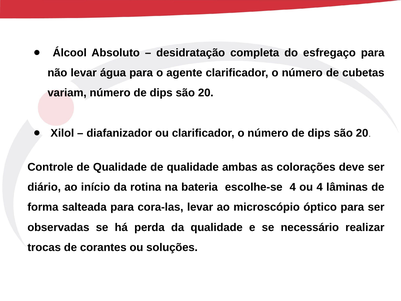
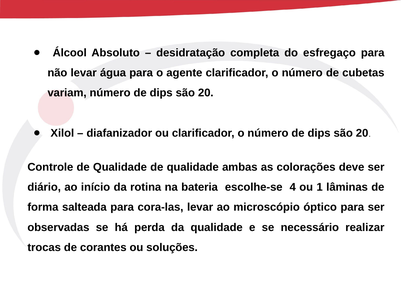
ou 4: 4 -> 1
